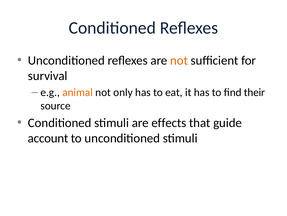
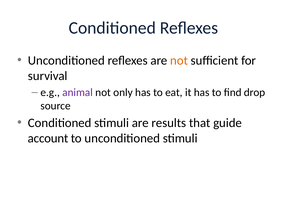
animal colour: orange -> purple
their: their -> drop
effects: effects -> results
